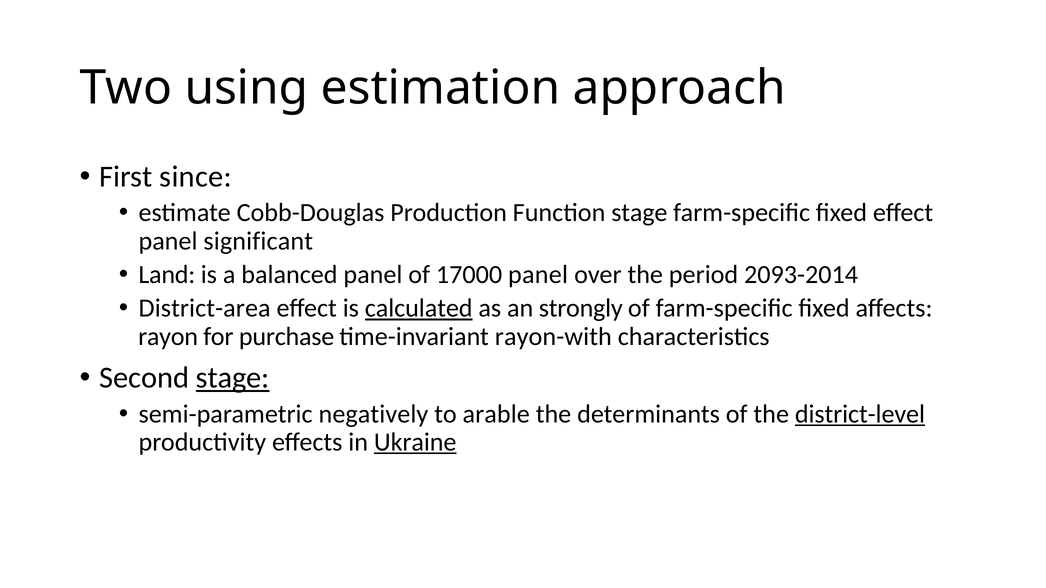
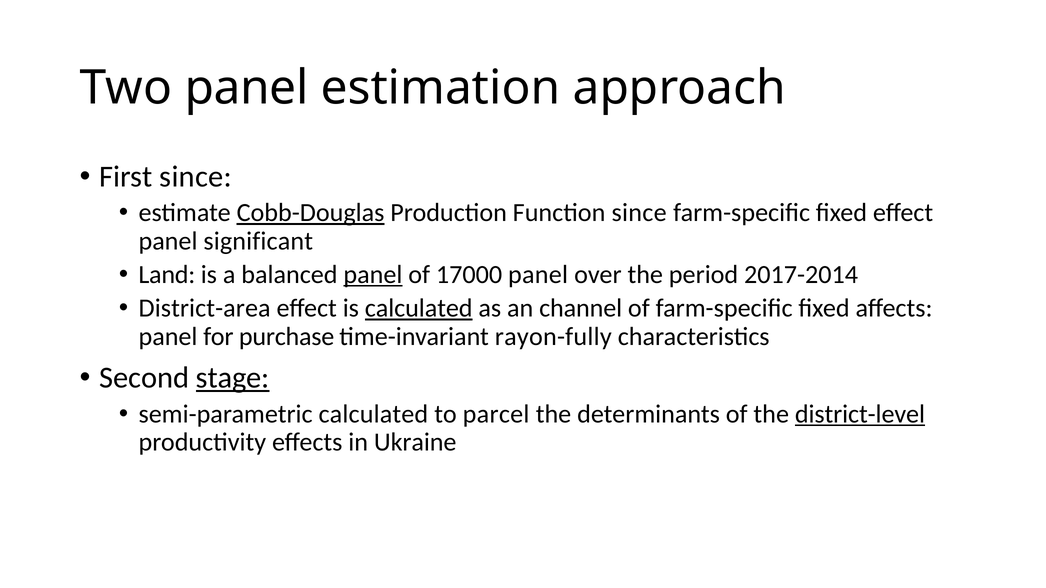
Two using: using -> panel
Cobb-Douglas underline: none -> present
Function stage: stage -> since
panel at (373, 275) underline: none -> present
2093-2014: 2093-2014 -> 2017-2014
strongly: strongly -> channel
rayon at (168, 337): rayon -> panel
rayon-with: rayon-with -> rayon-fully
semi-parametric negatively: negatively -> calculated
arable: arable -> parcel
Ukraine underline: present -> none
